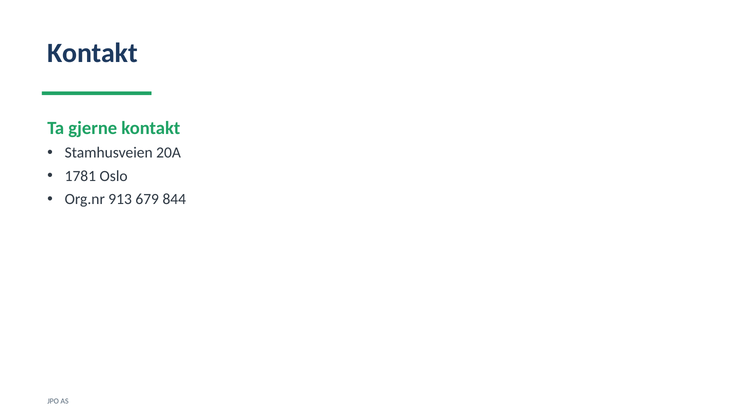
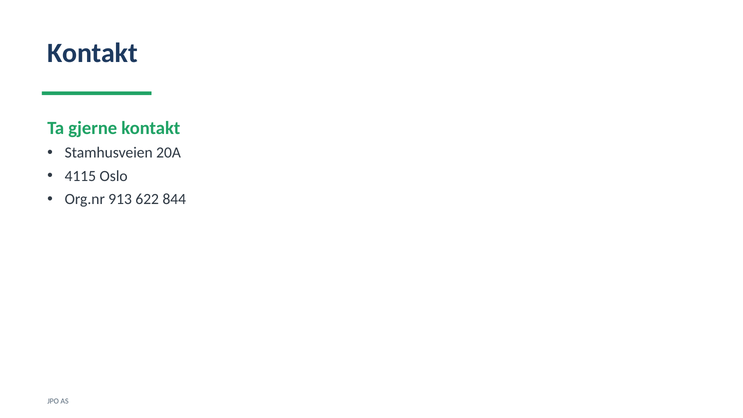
1781: 1781 -> 4115
679: 679 -> 622
